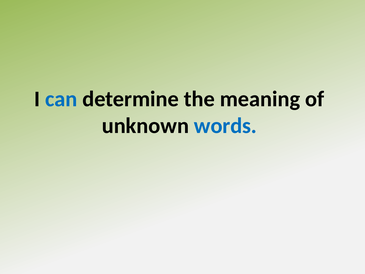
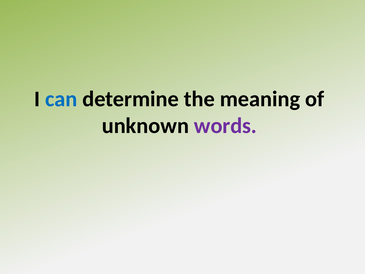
words colour: blue -> purple
